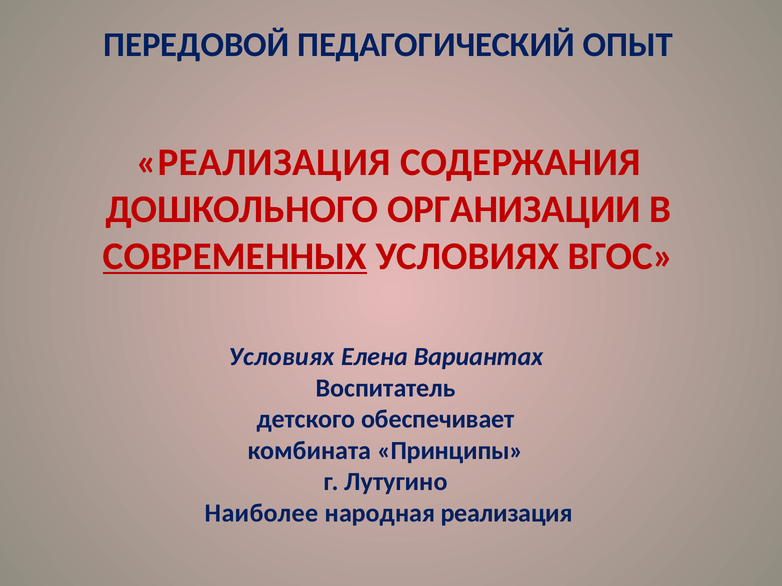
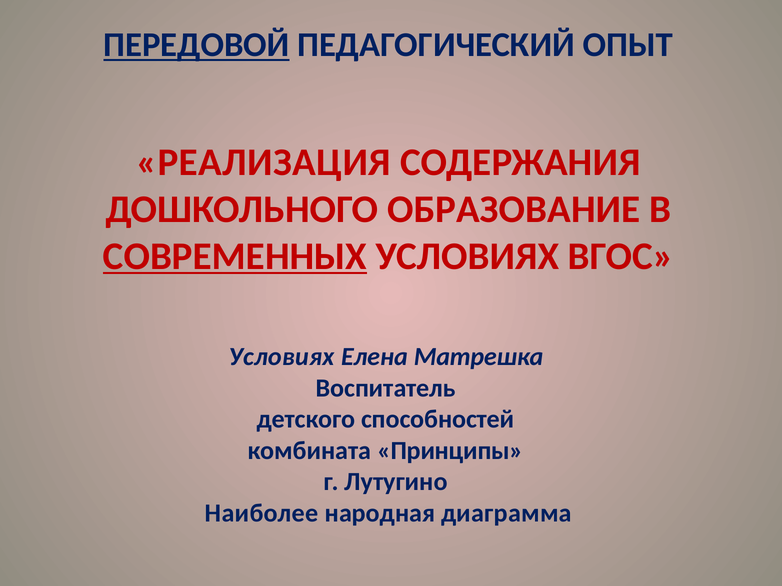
ПЕРЕДОВОЙ underline: none -> present
ОРГАНИЗАЦИИ: ОРГАНИЗАЦИИ -> ОБРАЗОВАНИЕ
Вариантах: Вариантах -> Матрешка
обеспечивает: обеспечивает -> способностей
народная реализация: реализация -> диаграмма
